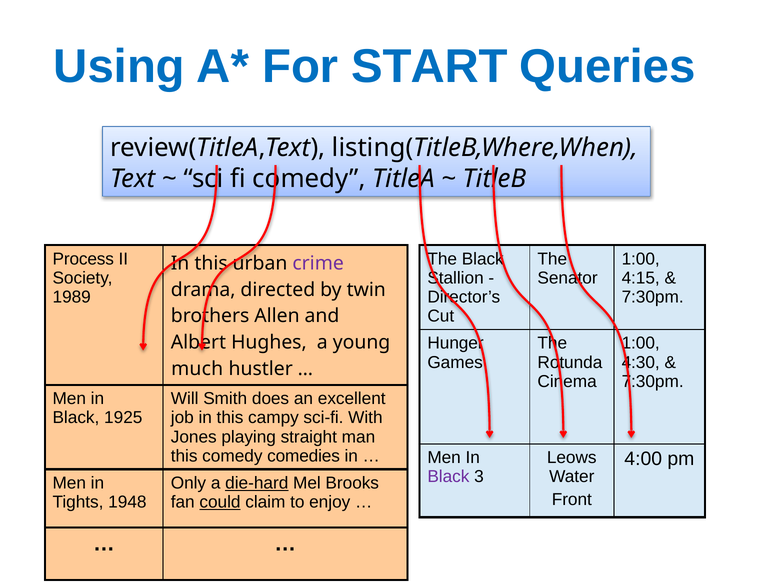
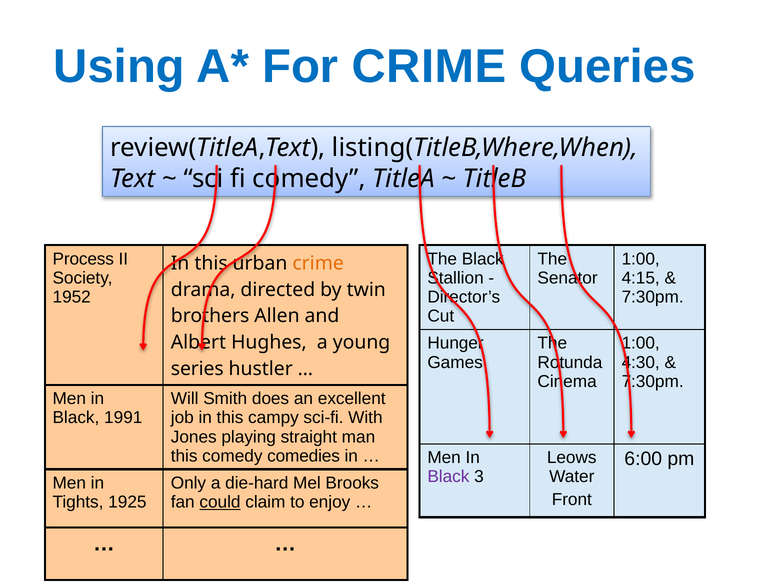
For START: START -> CRIME
crime at (318, 263) colour: purple -> orange
1989: 1989 -> 1952
much: much -> series
1925: 1925 -> 1991
4:00: 4:00 -> 6:00
die-hard underline: present -> none
1948: 1948 -> 1925
